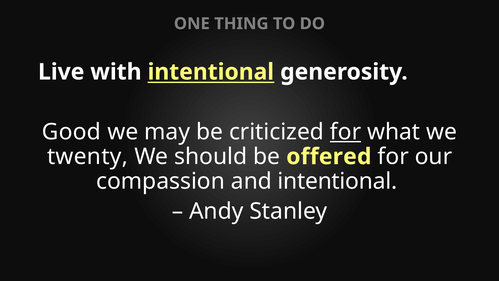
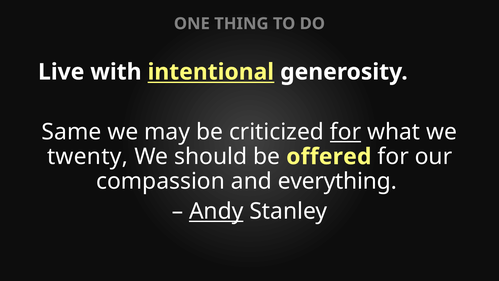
Good: Good -> Same
and intentional: intentional -> everything
Andy underline: none -> present
